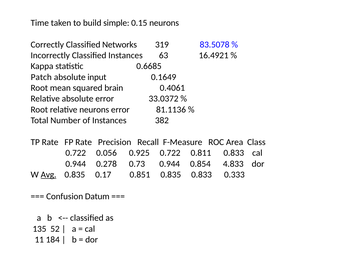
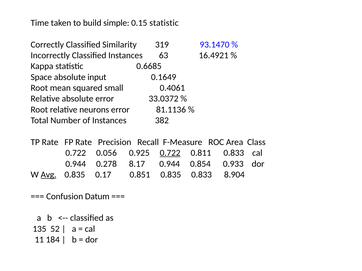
0.15 neurons: neurons -> statistic
Networks: Networks -> Similarity
83.5078: 83.5078 -> 93.1470
Patch: Patch -> Space
brain: brain -> small
0.722 at (170, 153) underline: none -> present
0.73: 0.73 -> 8.17
4.833: 4.833 -> 0.933
0.333: 0.333 -> 8.904
